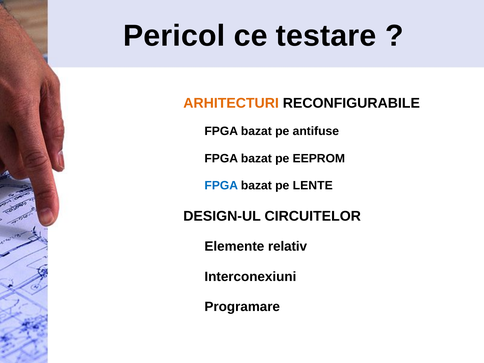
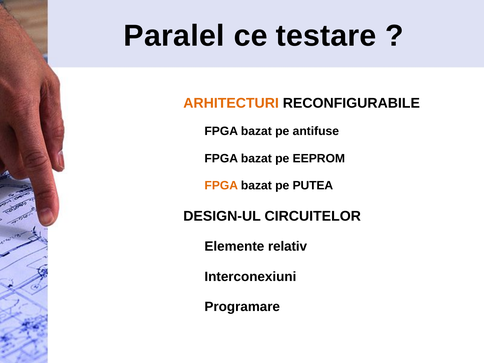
Pericol: Pericol -> Paralel
FPGA at (221, 185) colour: blue -> orange
LENTE: LENTE -> PUTEA
